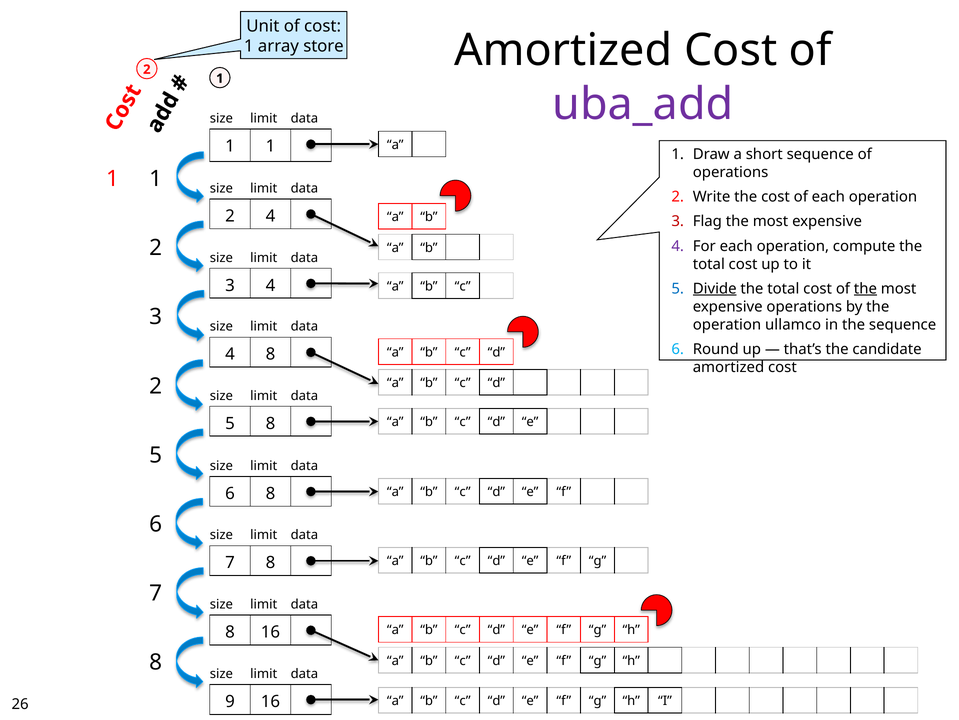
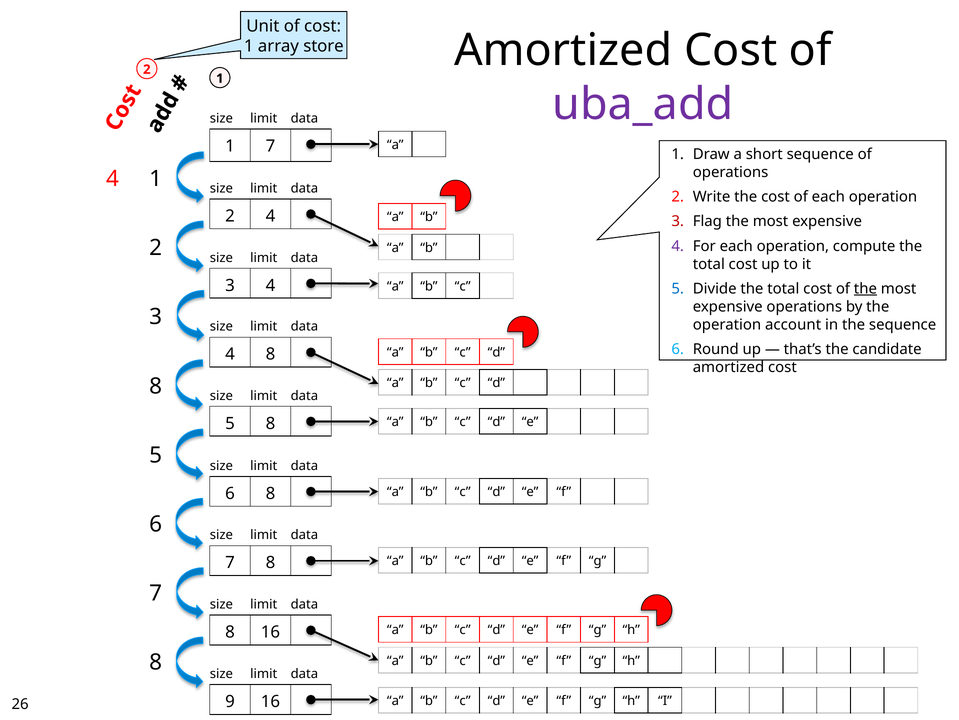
1 at (271, 146): 1 -> 7
3 3 1: 1 -> 4
Divide underline: present -> none
ullamco: ullamco -> account
10 1 2: 2 -> 8
